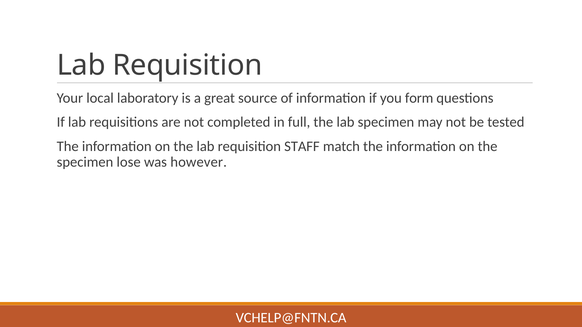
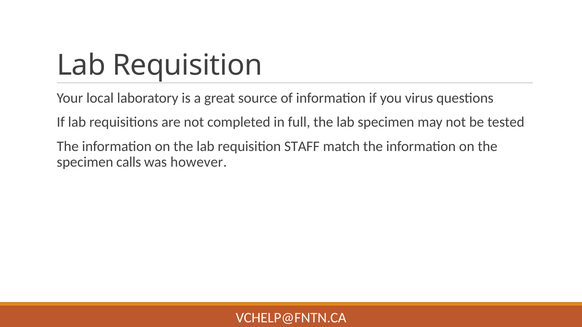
form: form -> virus
lose: lose -> calls
